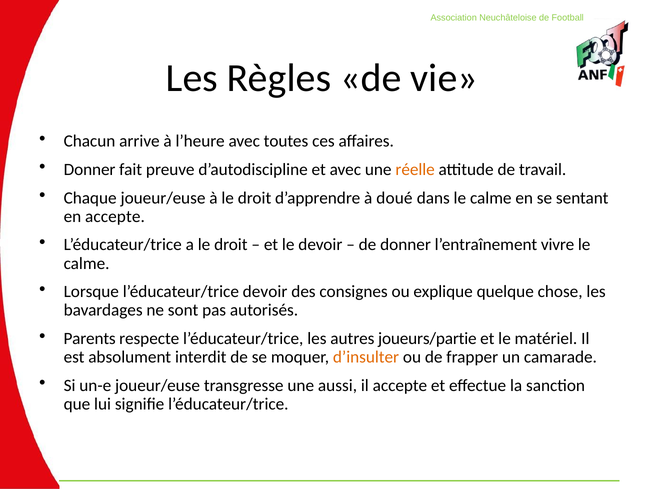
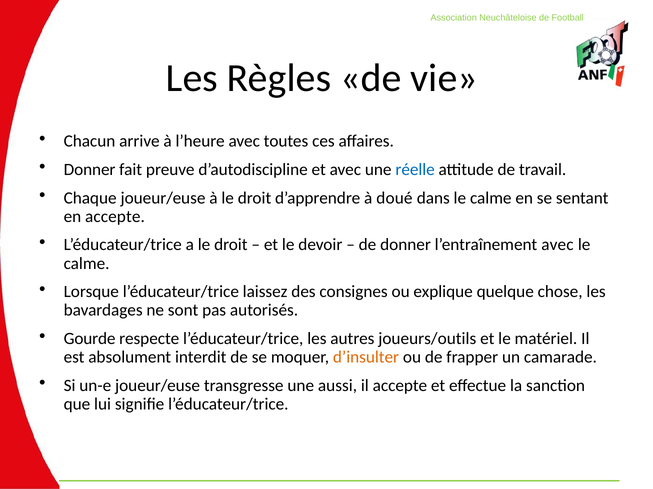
réelle colour: orange -> blue
l’entraînement vivre: vivre -> avec
l’éducateur/trice devoir: devoir -> laissez
Parents: Parents -> Gourde
joueurs/partie: joueurs/partie -> joueurs/outils
